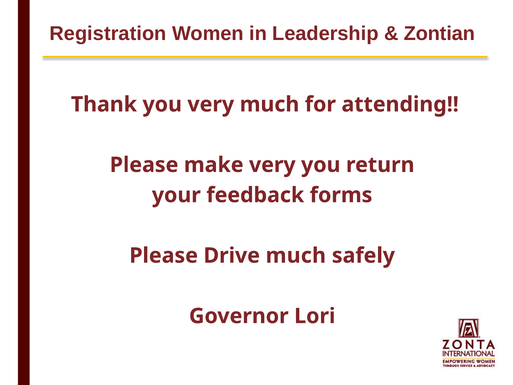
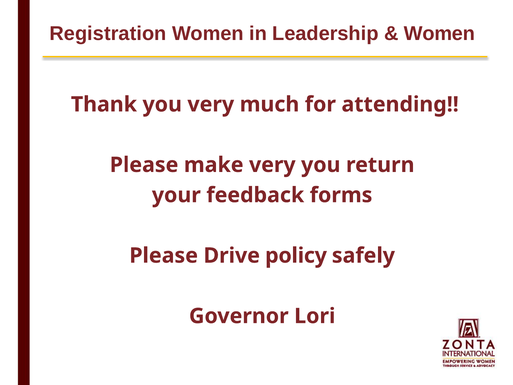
Zontian at (439, 33): Zontian -> Women
Drive much: much -> policy
